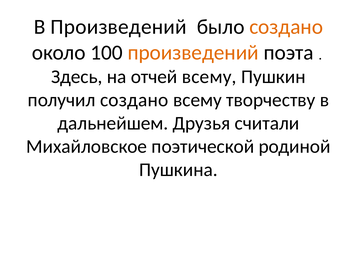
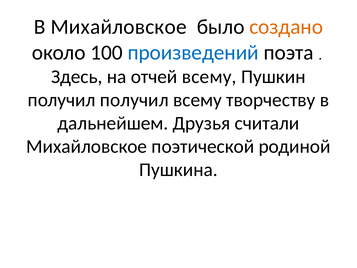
В Произведений: Произведений -> Михайловское
произведений at (193, 52) colour: orange -> blue
получил создано: создано -> получил
